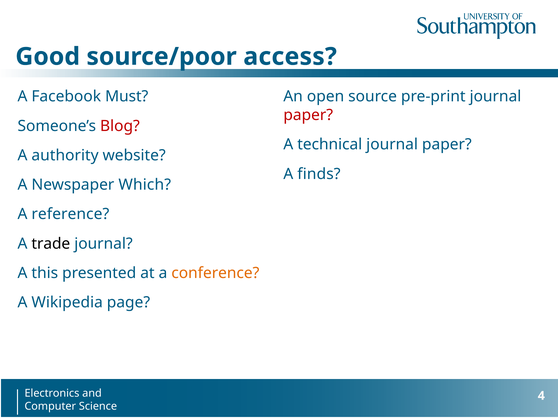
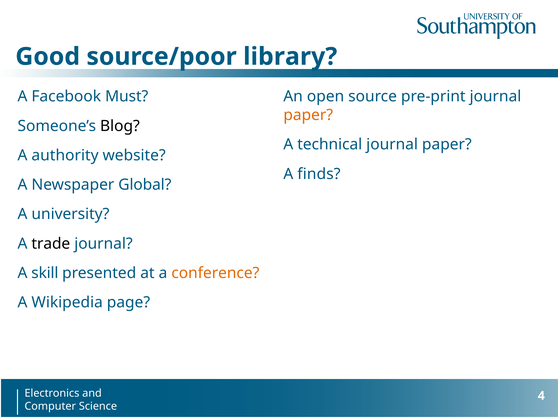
access: access -> library
paper at (308, 115) colour: red -> orange
Blog colour: red -> black
Which: Which -> Global
reference: reference -> university
this: this -> skill
